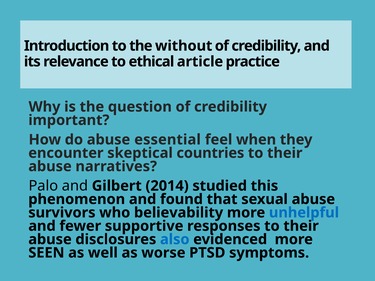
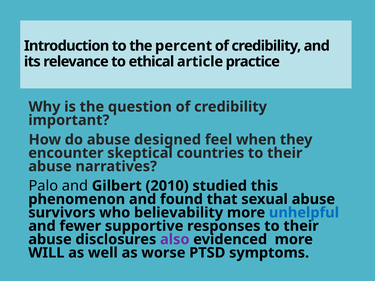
without: without -> percent
essential: essential -> designed
2014: 2014 -> 2010
also colour: blue -> purple
SEEN: SEEN -> WILL
